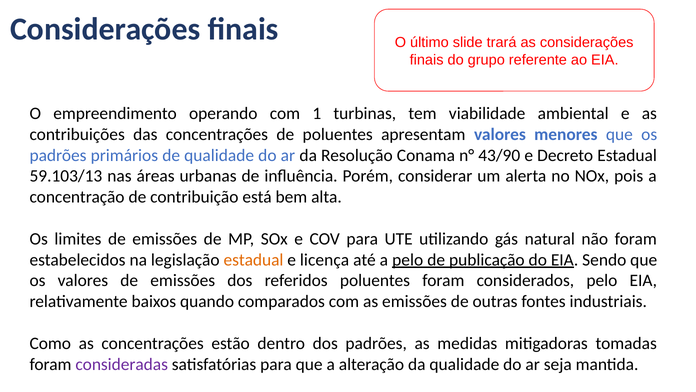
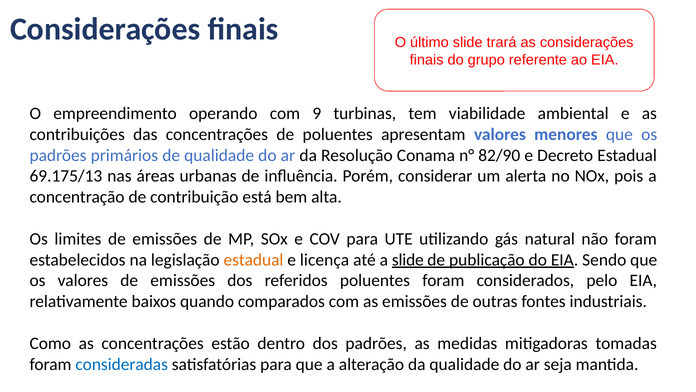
1: 1 -> 9
43/90: 43/90 -> 82/90
59.103/13: 59.103/13 -> 69.175/13
a pelo: pelo -> slide
consideradas colour: purple -> blue
